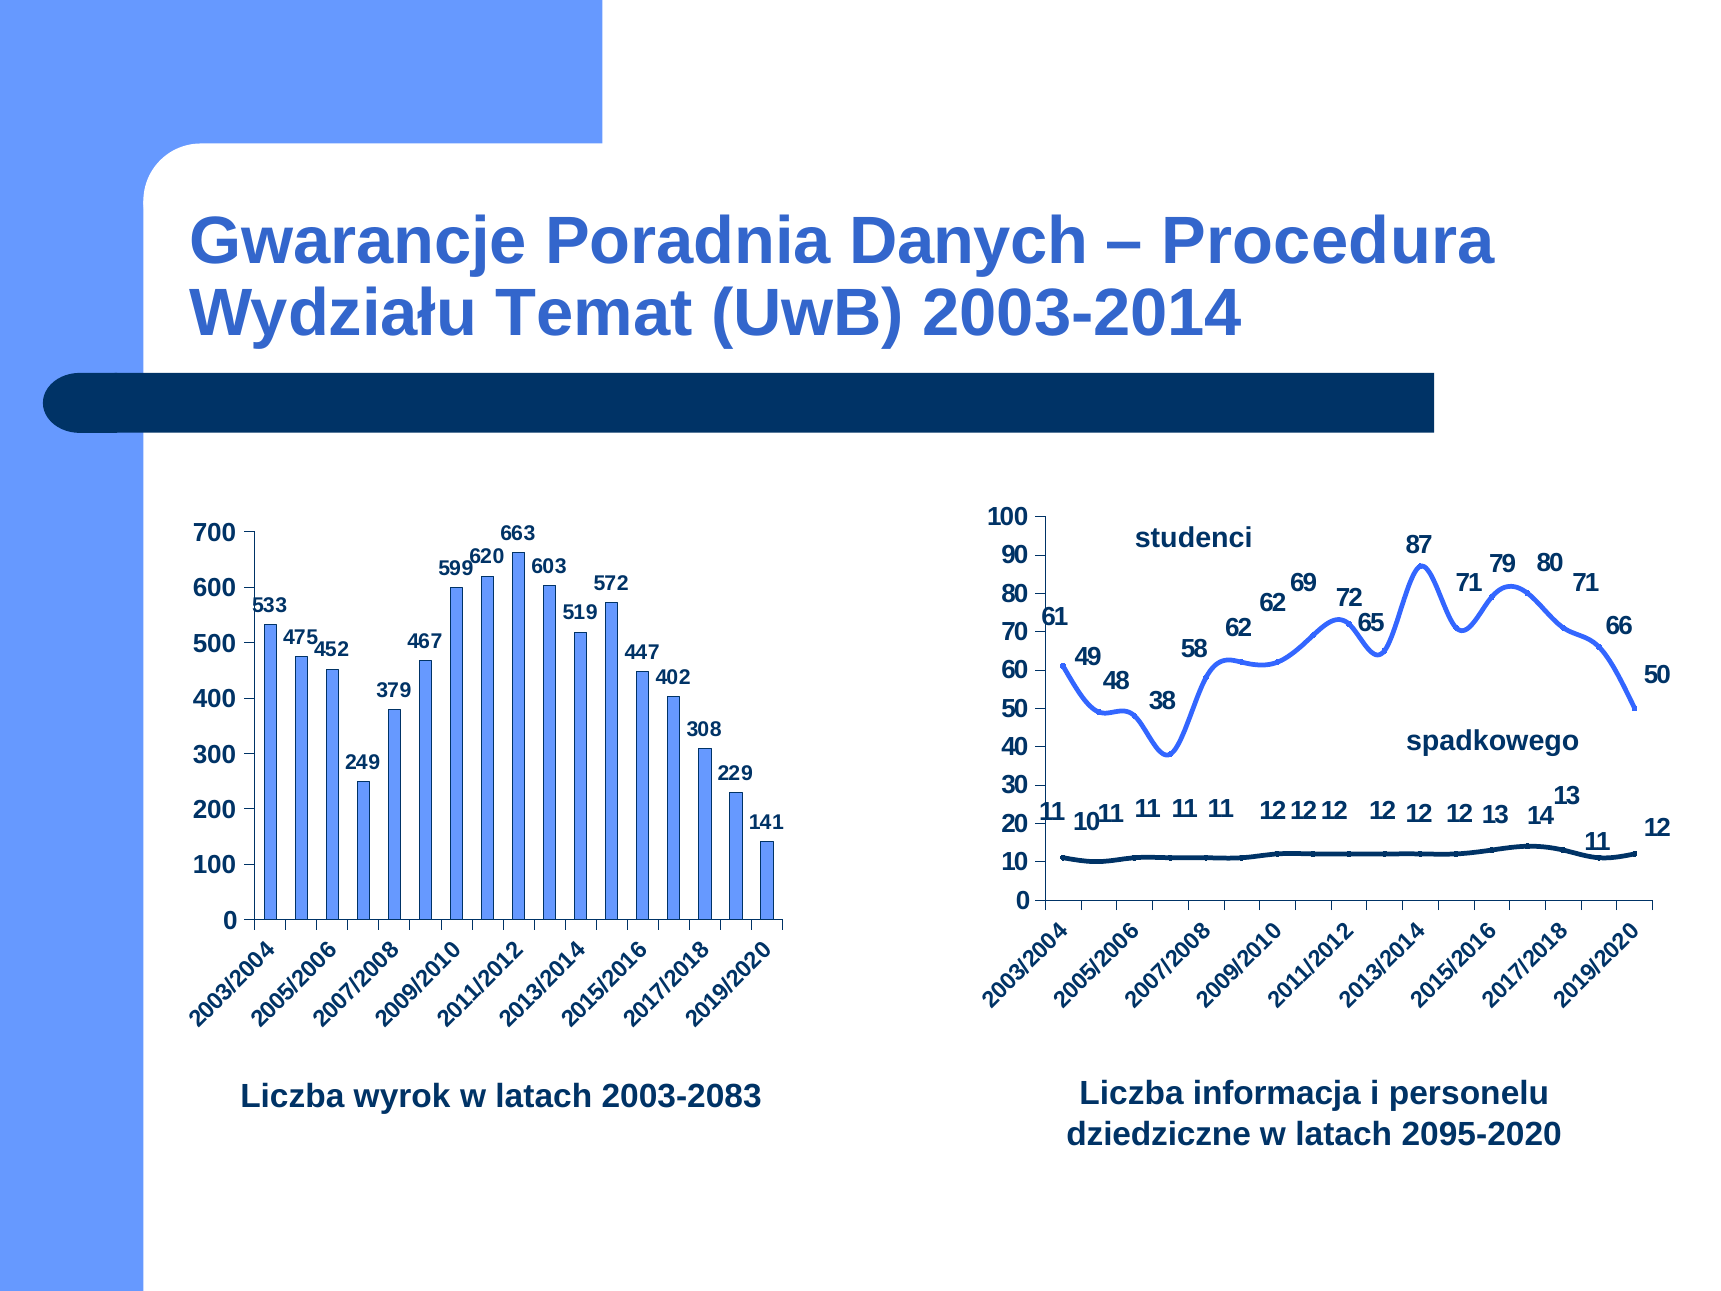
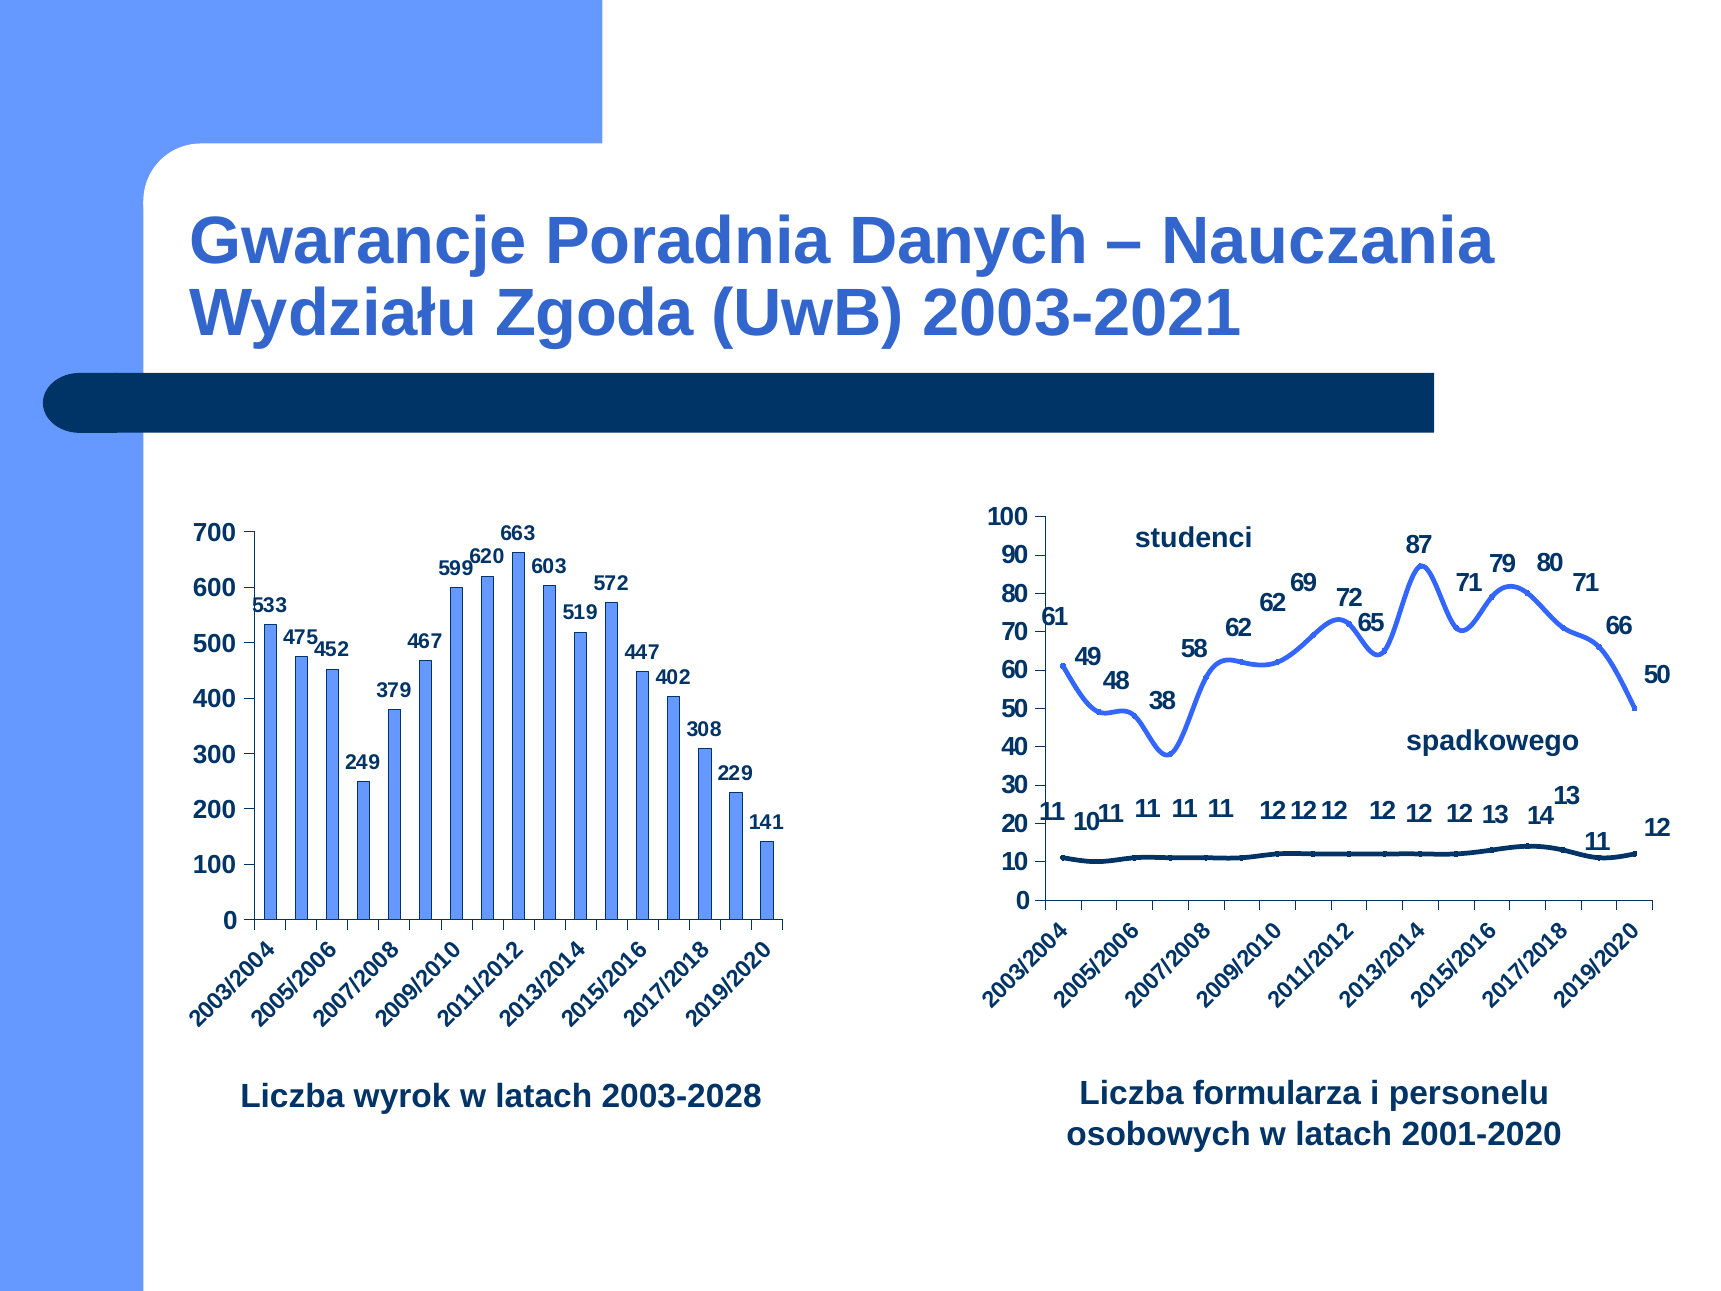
Procedura: Procedura -> Nauczania
Temat: Temat -> Zgoda
2003-2014: 2003-2014 -> 2003-2021
2003-2083: 2003-2083 -> 2003-2028
informacja: informacja -> formularza
dziedziczne: dziedziczne -> osobowych
2095-2020: 2095-2020 -> 2001-2020
